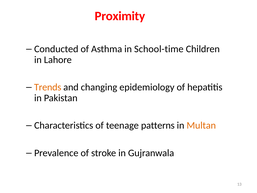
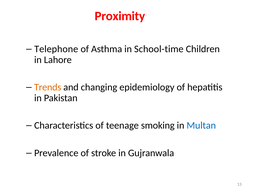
Conducted: Conducted -> Telephone
patterns: patterns -> smoking
Multan colour: orange -> blue
